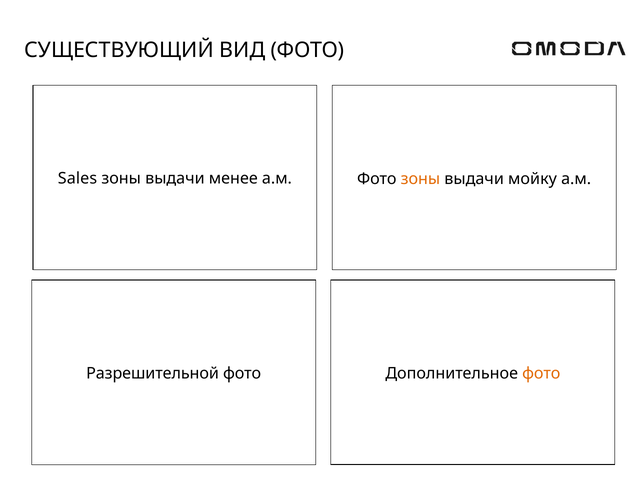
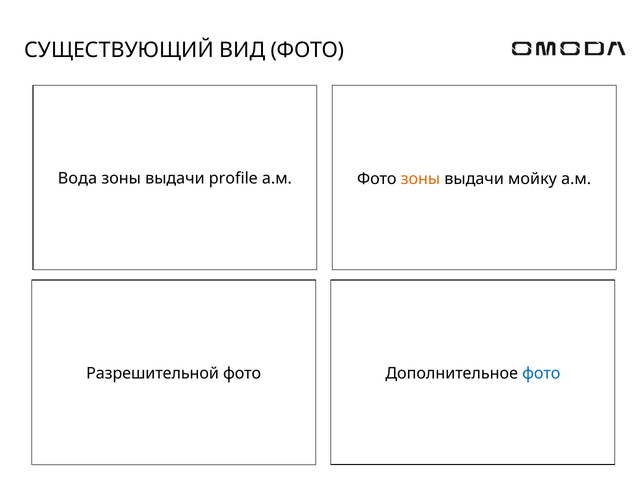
Sales: Sales -> Вода
менее: менее -> profile
фото at (541, 373) colour: orange -> blue
